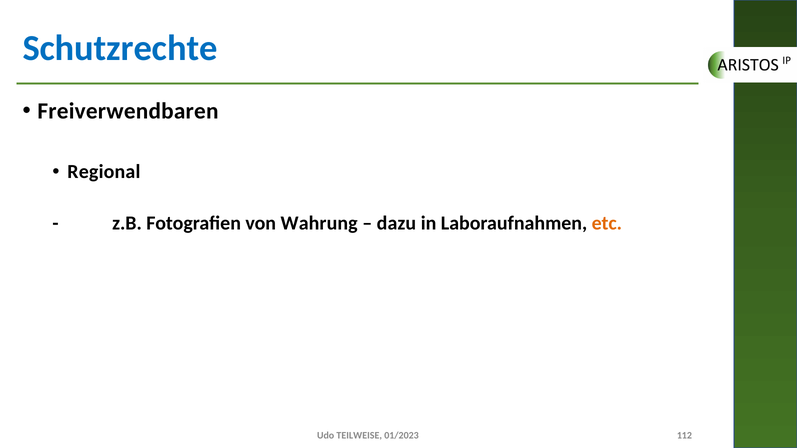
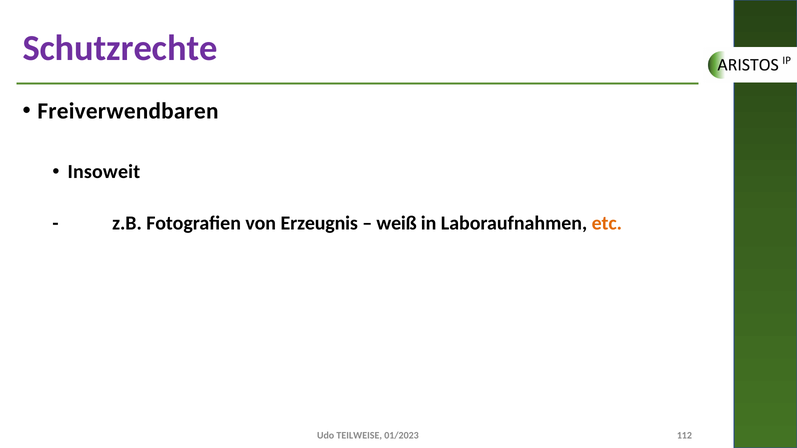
Schutzrechte colour: blue -> purple
Regional: Regional -> Insoweit
Wahrung: Wahrung -> Erzeugnis
dazu: dazu -> weiß
